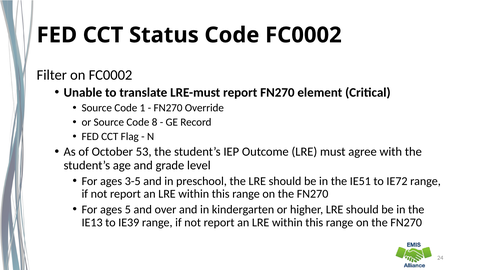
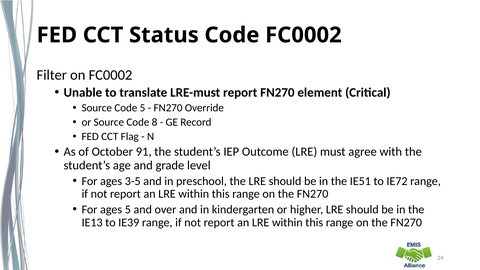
Code 1: 1 -> 5
53: 53 -> 91
